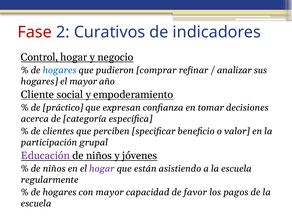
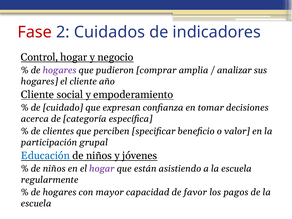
Curativos: Curativos -> Cuidados
hogares at (60, 70) colour: blue -> purple
refinar: refinar -> amplia
el mayor: mayor -> cliente
práctico: práctico -> cuidado
Educación colour: purple -> blue
